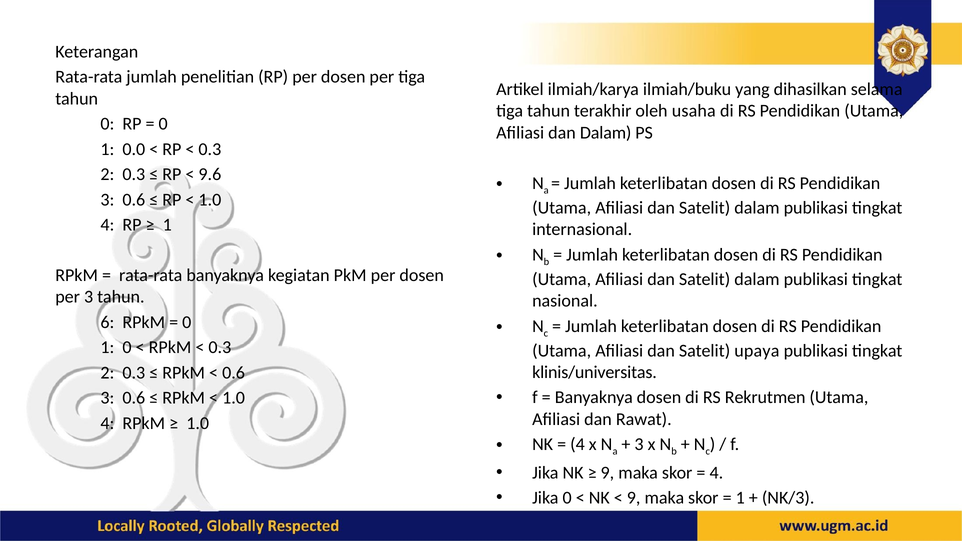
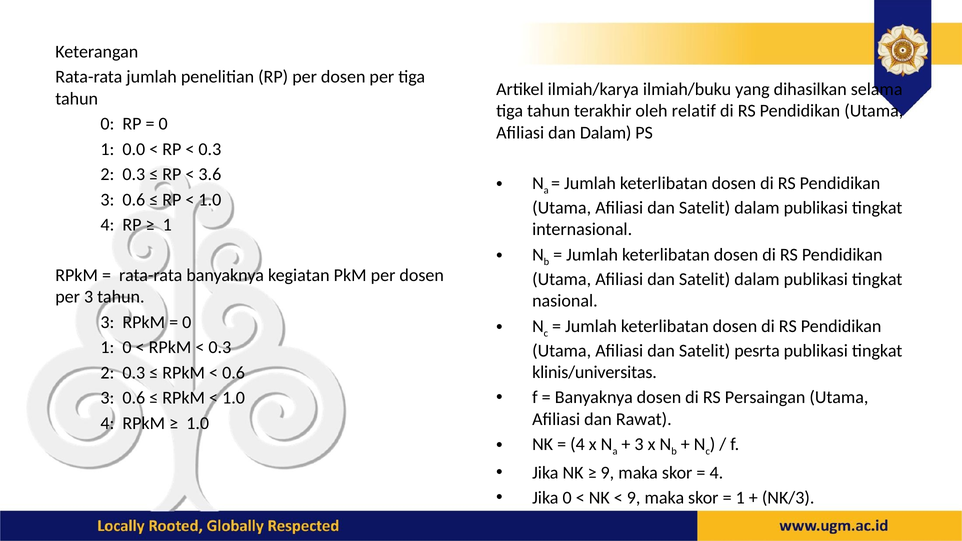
usaha: usaha -> relatif
9.6: 9.6 -> 3.6
6 at (107, 322): 6 -> 3
upaya: upaya -> pesrta
Rekrutmen: Rekrutmen -> Persaingan
